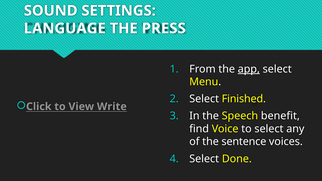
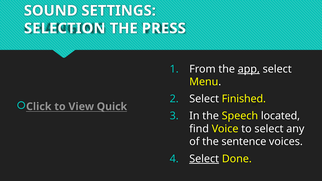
LANGUAGE: LANGUAGE -> SELECTION
Write: Write -> Quick
benefit: benefit -> located
Select at (204, 159) underline: none -> present
